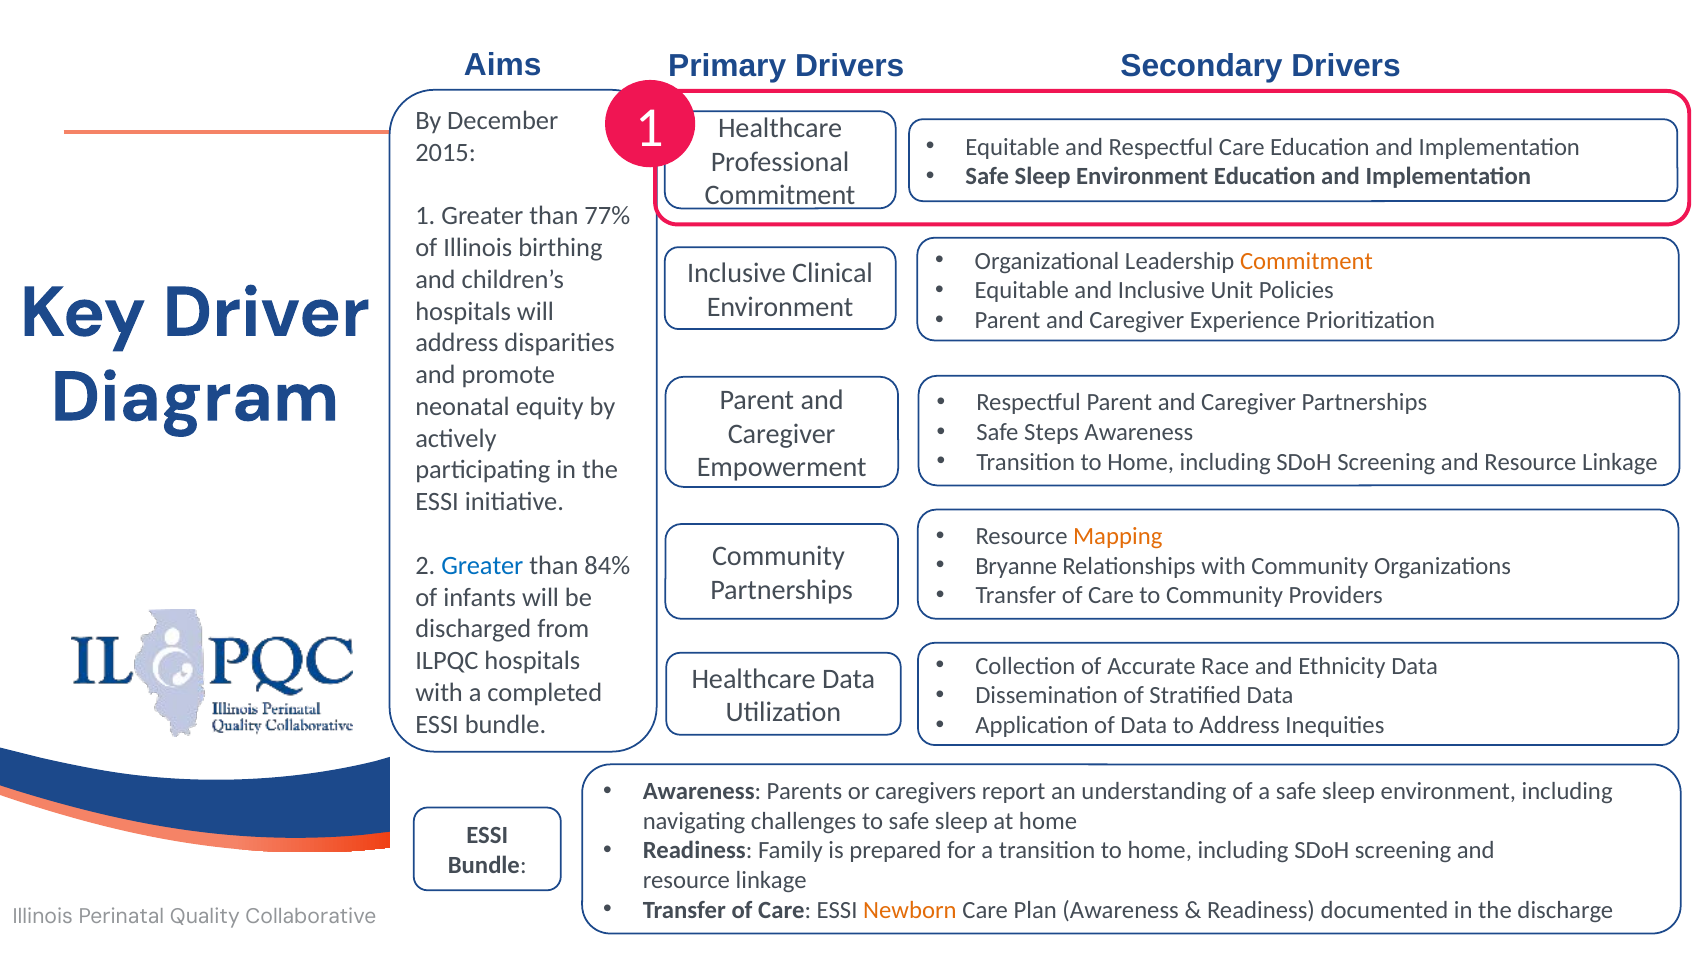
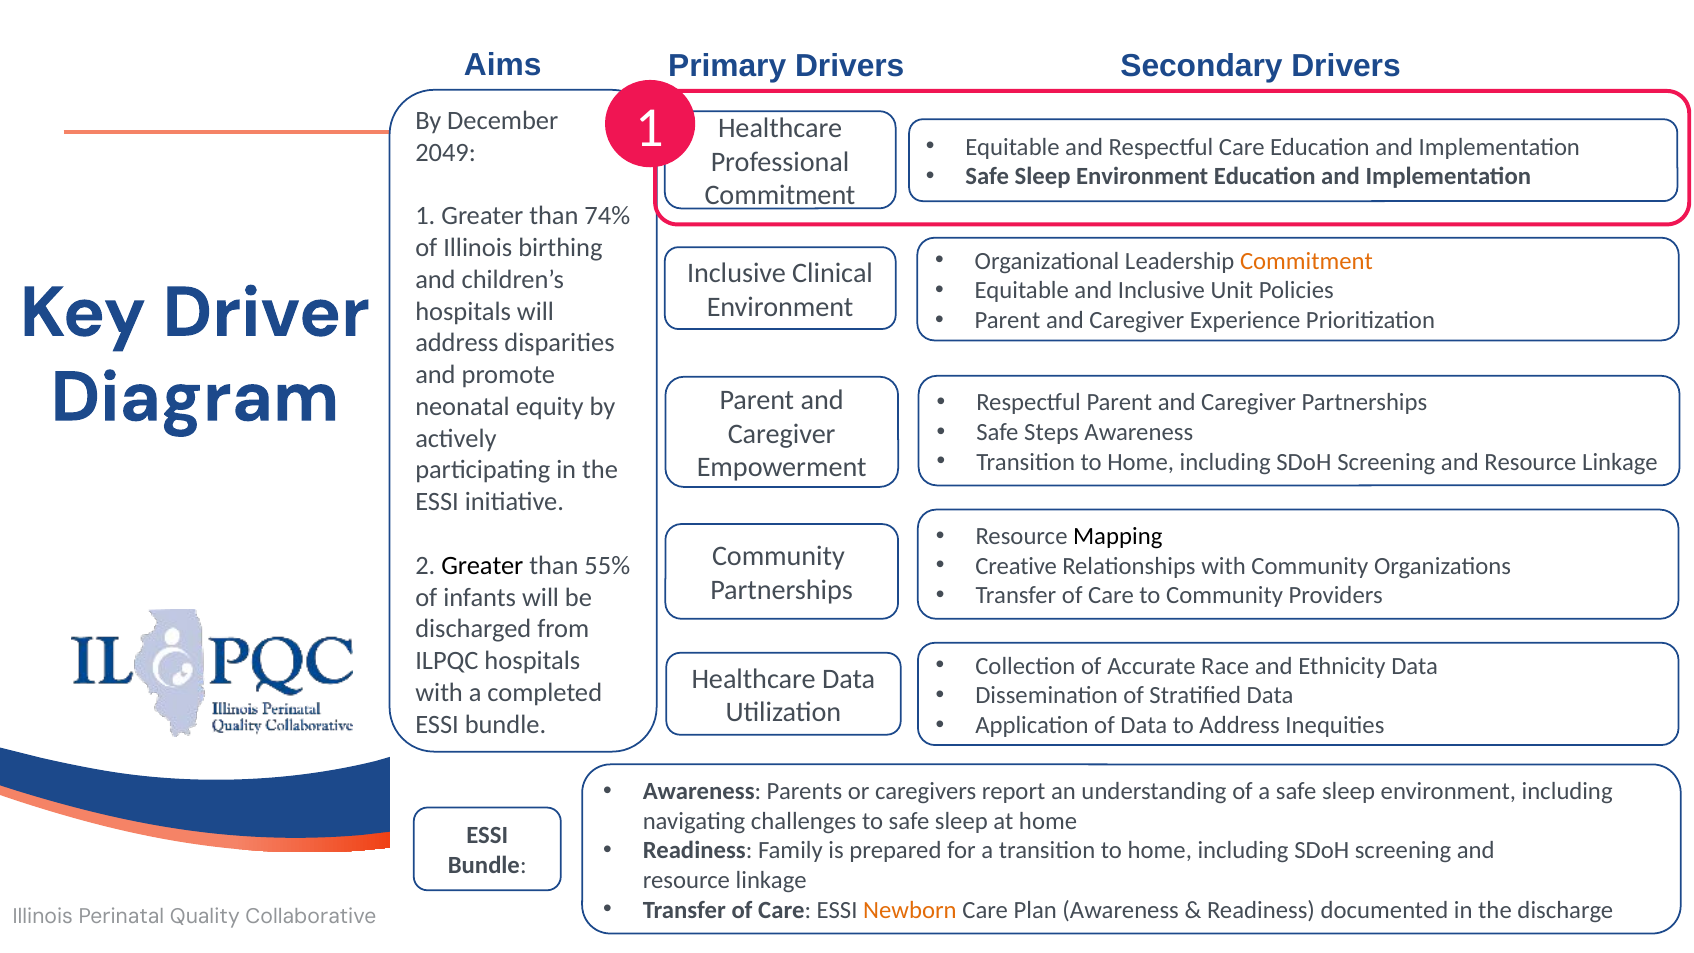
2015: 2015 -> 2049
77%: 77% -> 74%
Mapping colour: orange -> black
Bryanne: Bryanne -> Creative
Greater at (482, 565) colour: blue -> black
84%: 84% -> 55%
